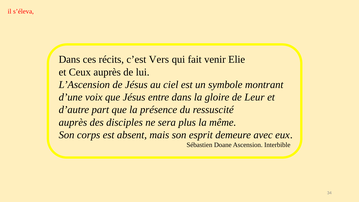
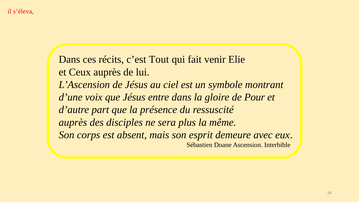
Vers: Vers -> Tout
Leur: Leur -> Pour
